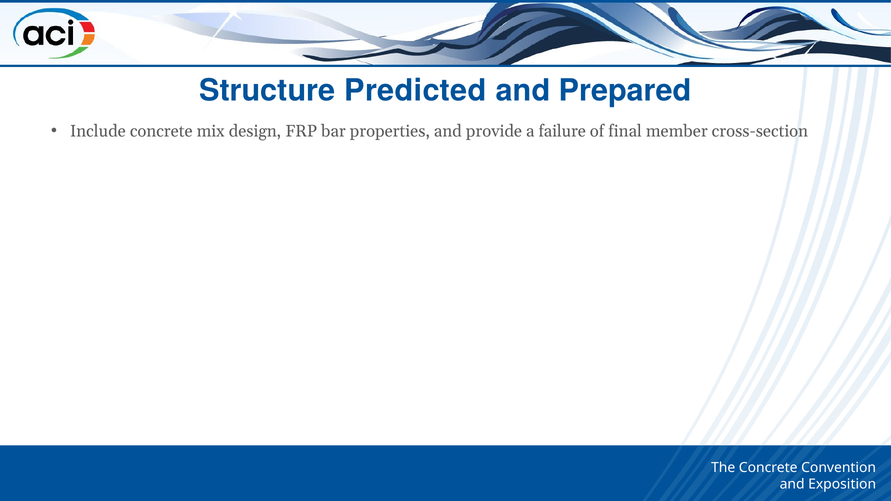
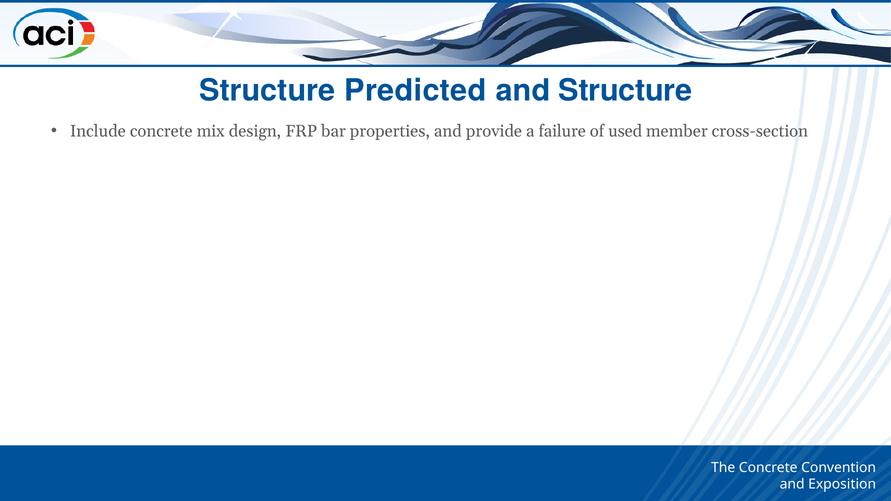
and Prepared: Prepared -> Structure
final: final -> used
